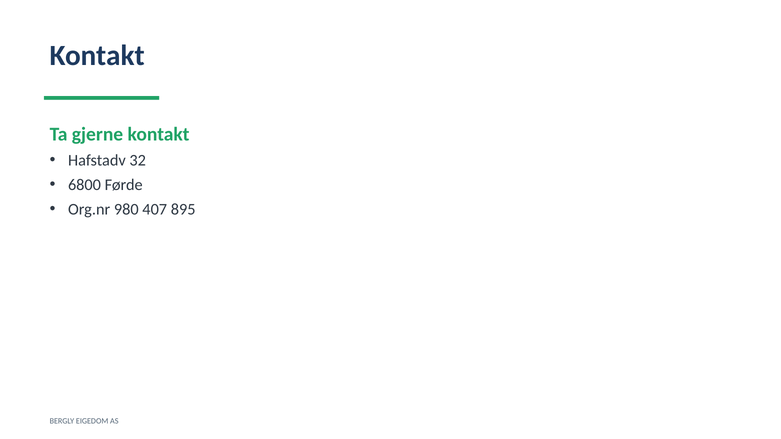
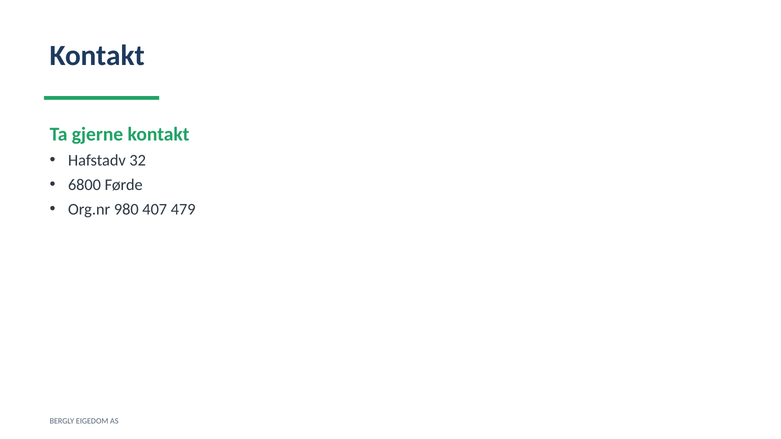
895: 895 -> 479
